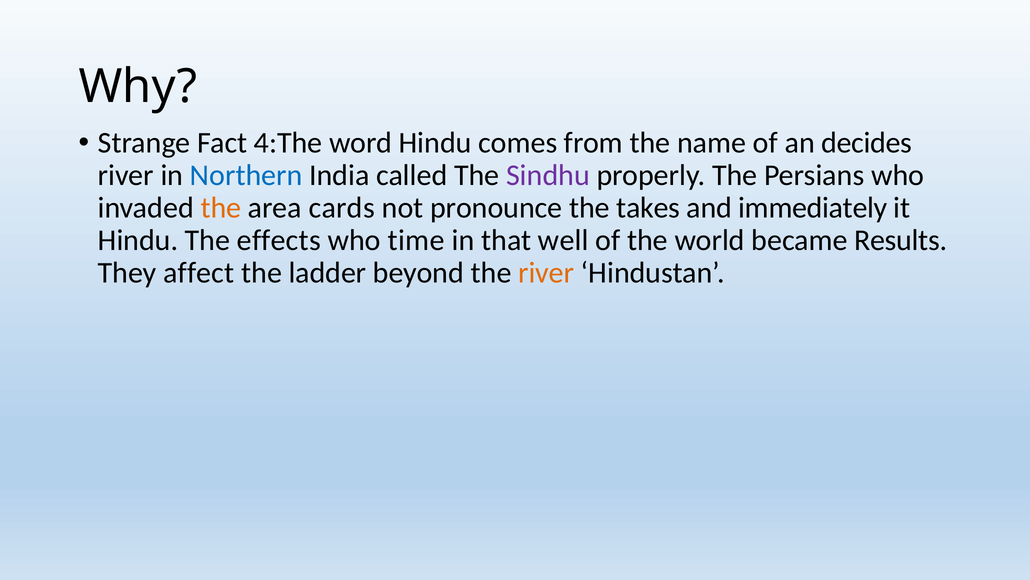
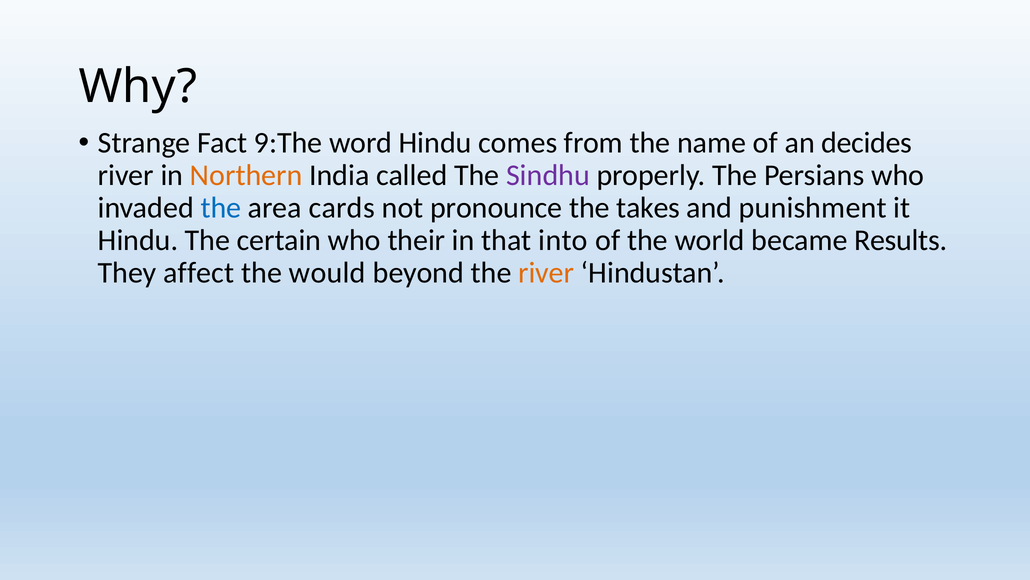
4:The: 4:The -> 9:The
Northern colour: blue -> orange
the at (221, 208) colour: orange -> blue
immediately: immediately -> punishment
effects: effects -> certain
time: time -> their
well: well -> into
ladder: ladder -> would
